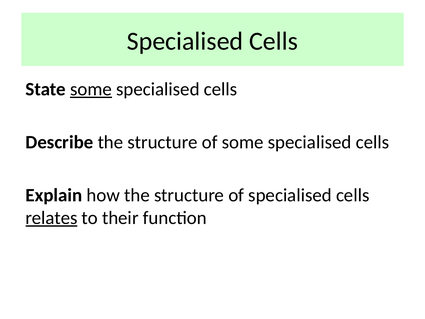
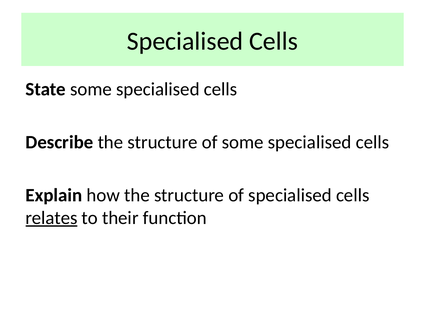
some at (91, 89) underline: present -> none
